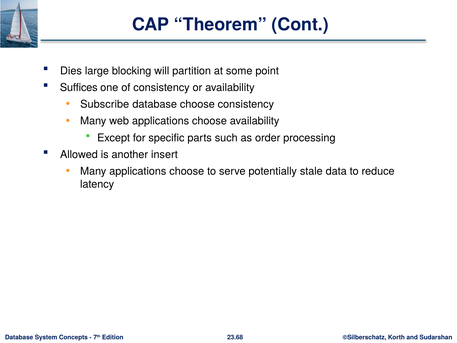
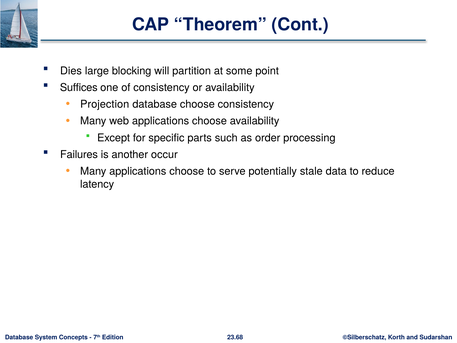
Subscribe: Subscribe -> Projection
Allowed: Allowed -> Failures
insert: insert -> occur
